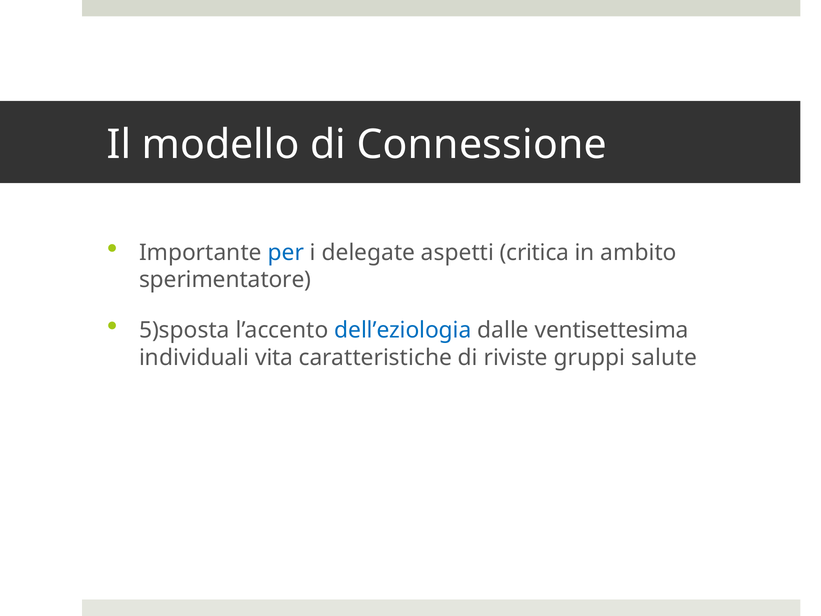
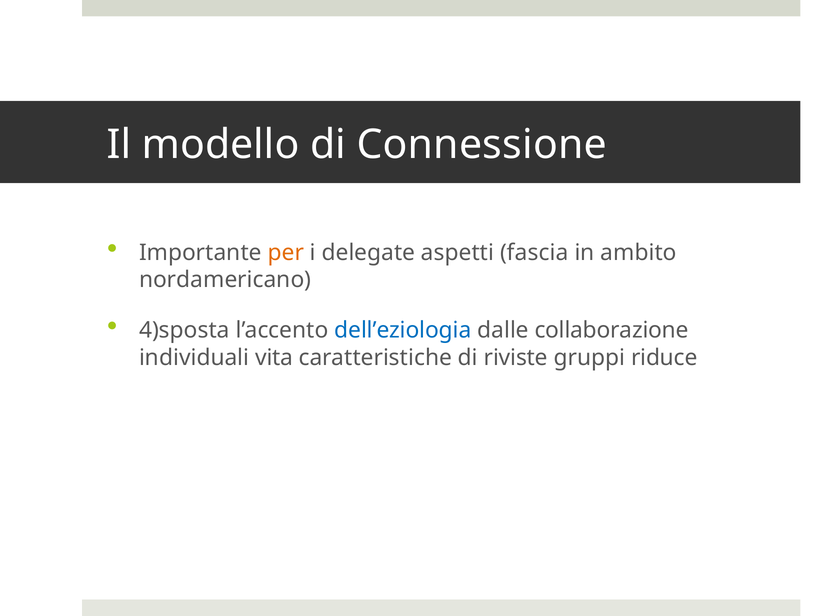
per colour: blue -> orange
critica: critica -> fascia
sperimentatore: sperimentatore -> nordamericano
5)sposta: 5)sposta -> 4)sposta
ventisettesima: ventisettesima -> collaborazione
salute: salute -> riduce
